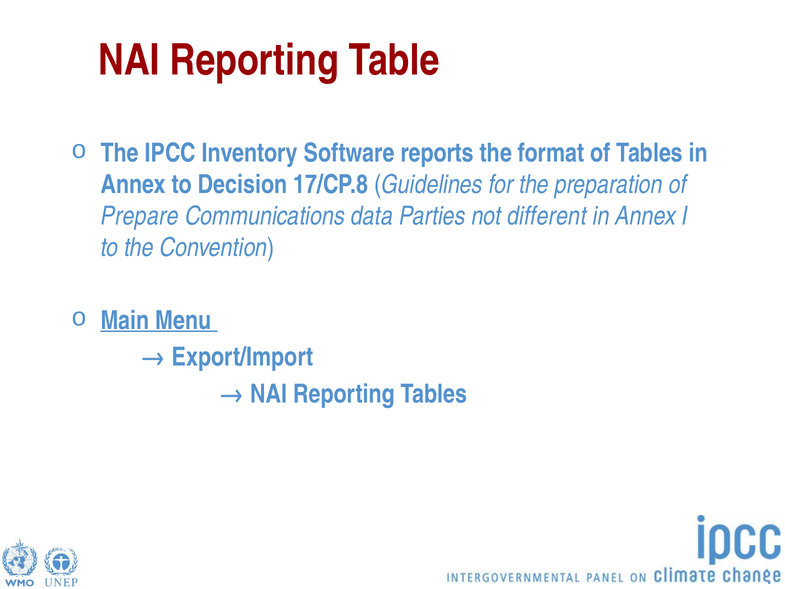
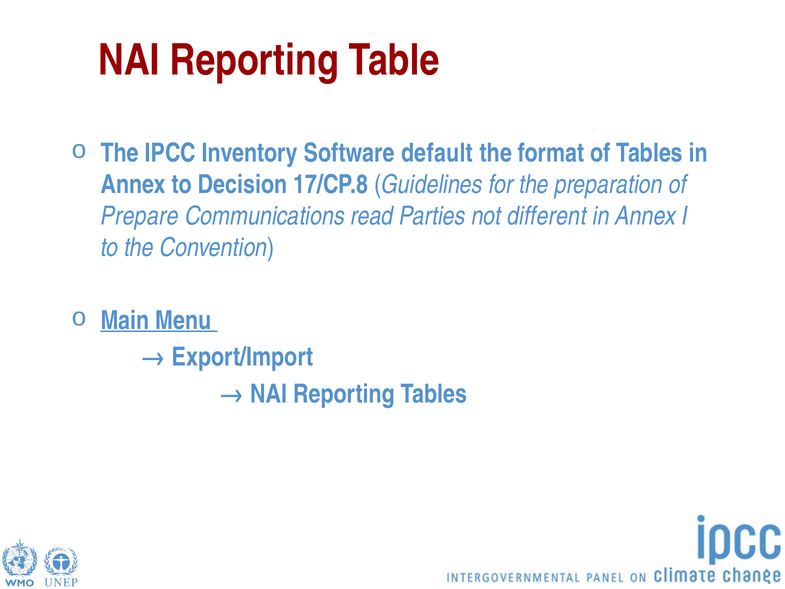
reports: reports -> default
data: data -> read
